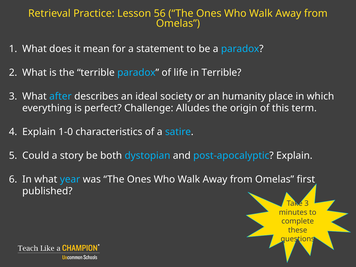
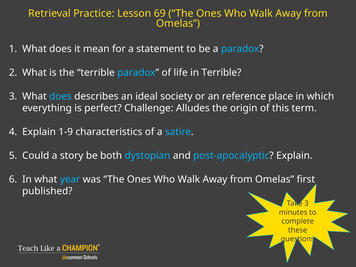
56: 56 -> 69
3 What after: after -> does
humanity: humanity -> reference
1-0: 1-0 -> 1-9
